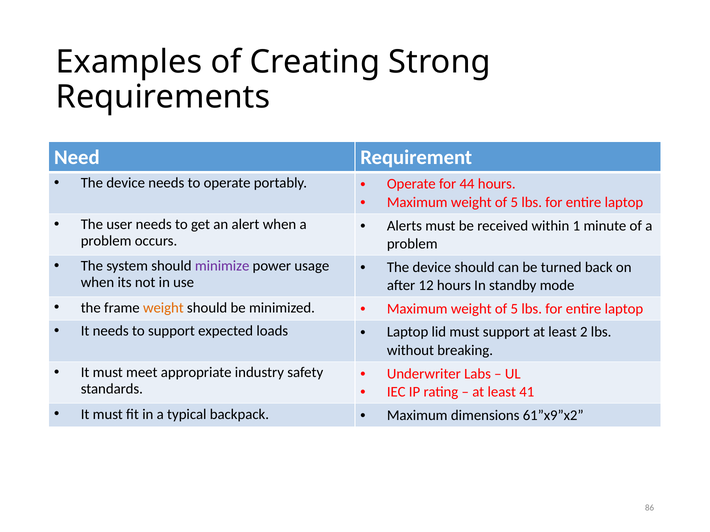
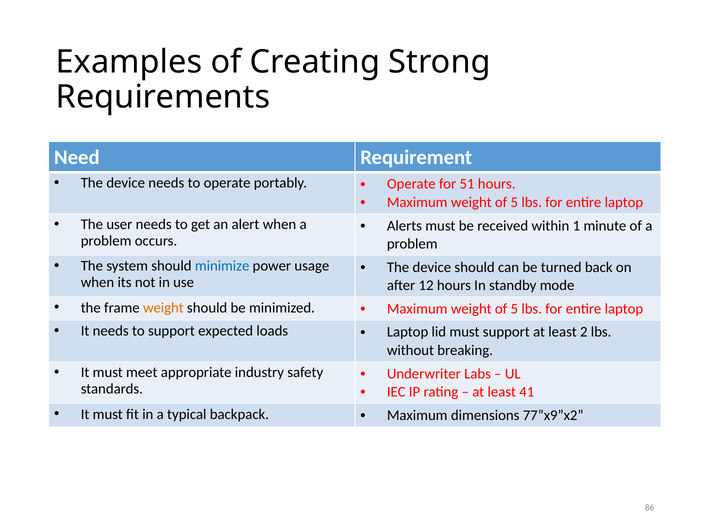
44: 44 -> 51
minimize colour: purple -> blue
61”x9”x2: 61”x9”x2 -> 77”x9”x2
